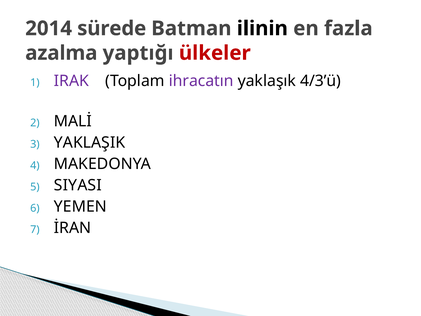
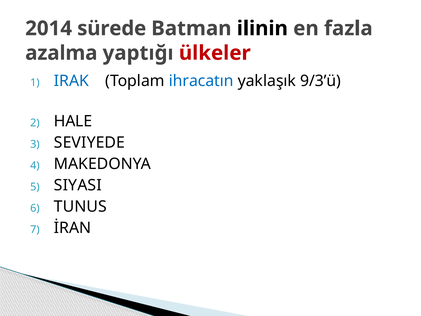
IRAK colour: purple -> blue
ihracatın colour: purple -> blue
4/3’ü: 4/3’ü -> 9/3’ü
MALİ: MALİ -> HALE
YAKLAŞIK: YAKLAŞIK -> SEVIYEDE
YEMEN: YEMEN -> TUNUS
